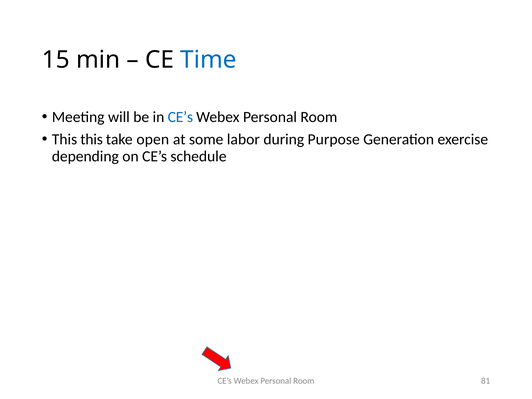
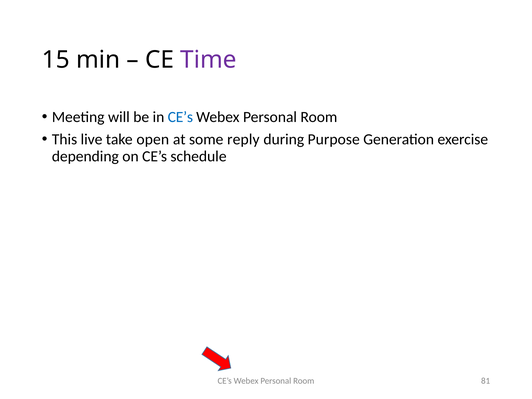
Time colour: blue -> purple
This this: this -> live
labor: labor -> reply
